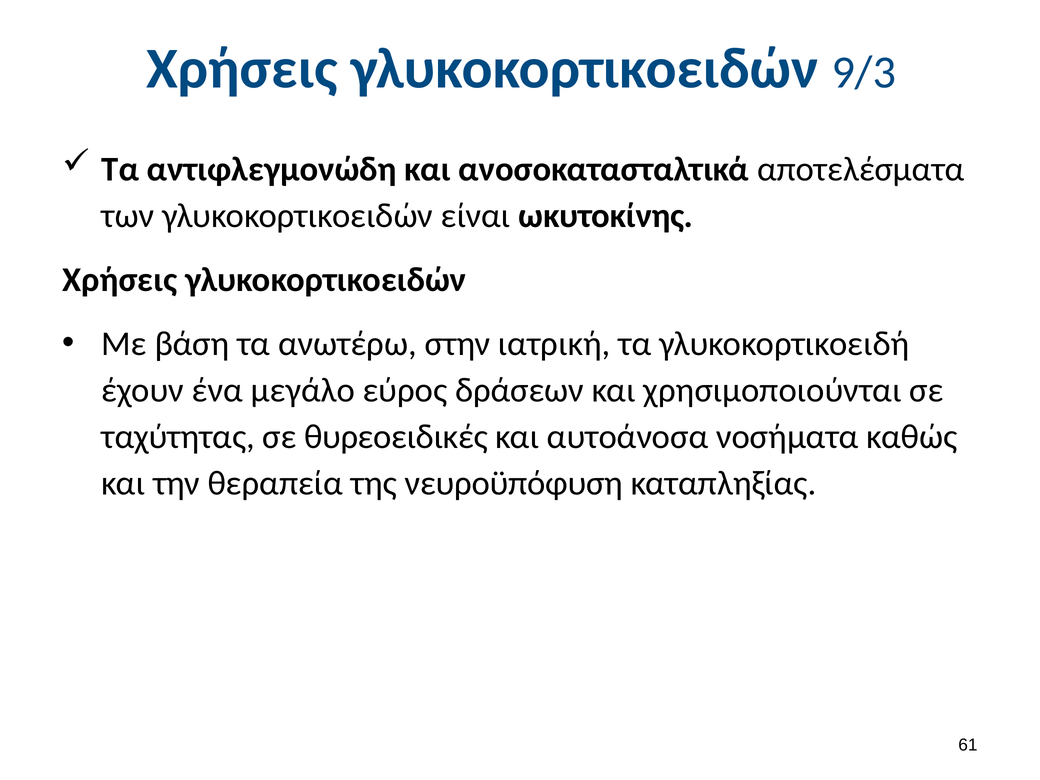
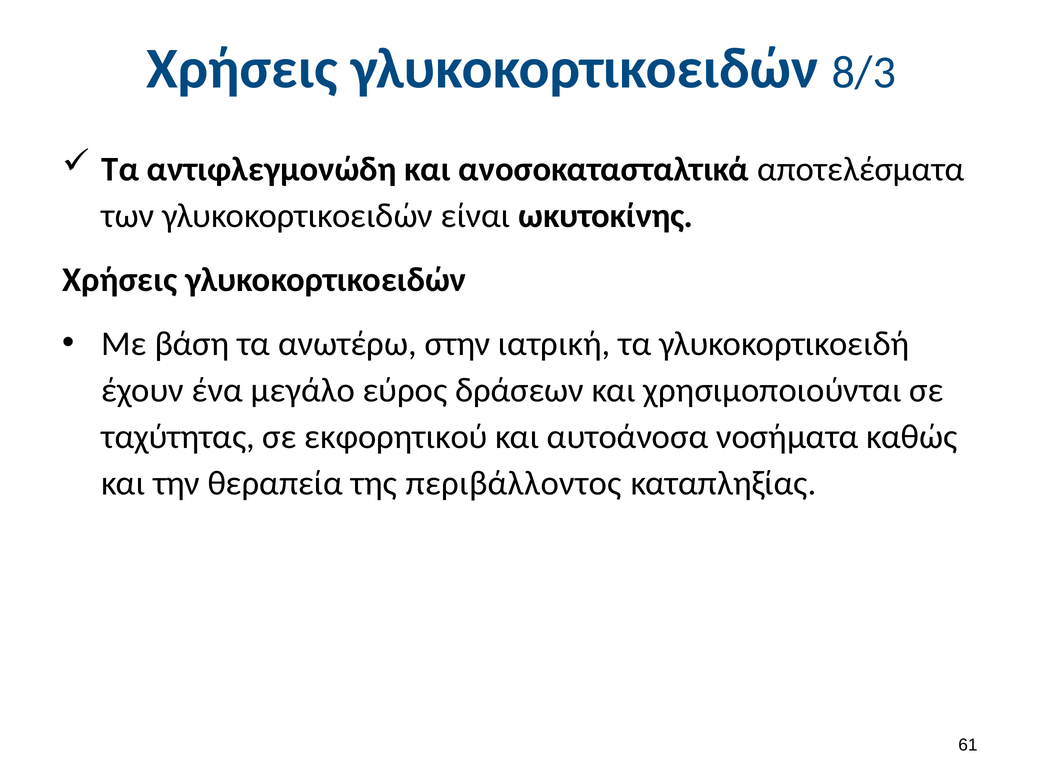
9/3: 9/3 -> 8/3
θυρεοειδικές: θυρεοειδικές -> εκφορητικού
νευροϋπόφυση: νευροϋπόφυση -> περιβάλλοντος
